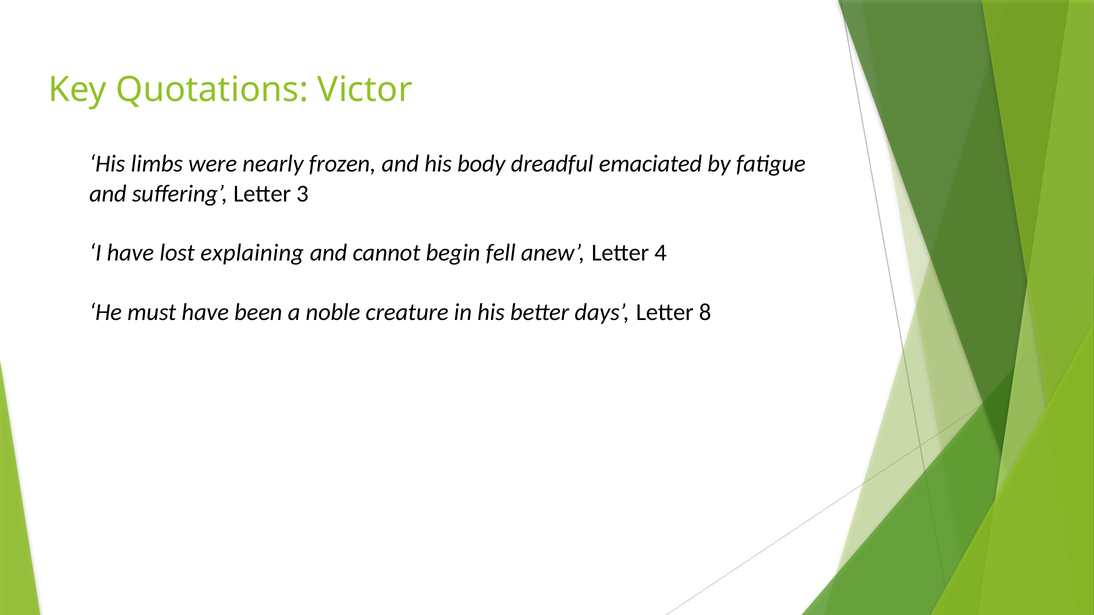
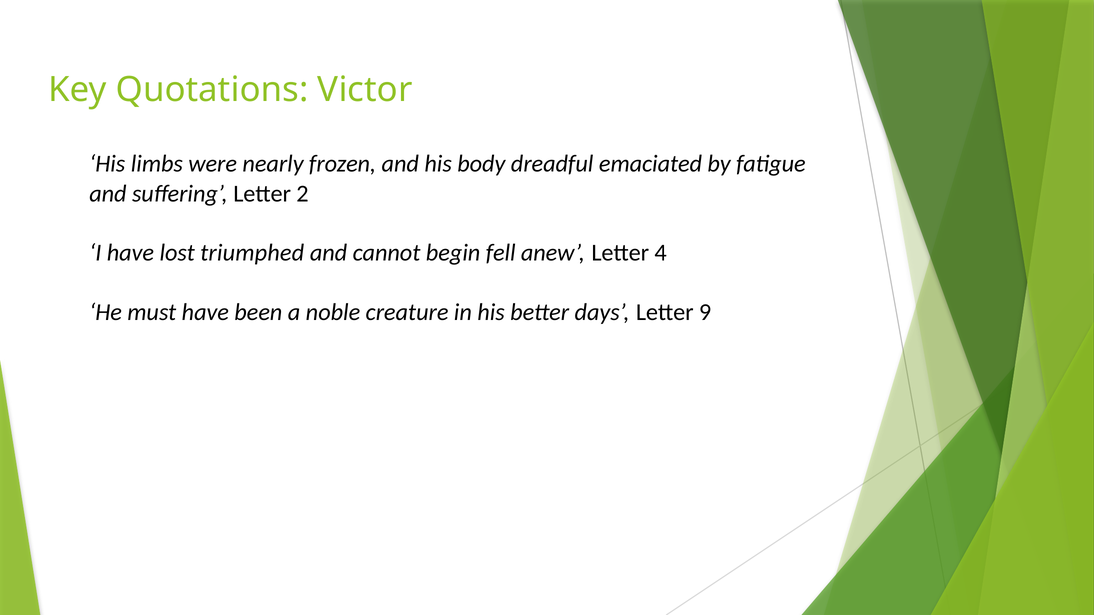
3: 3 -> 2
explaining: explaining -> triumphed
8: 8 -> 9
